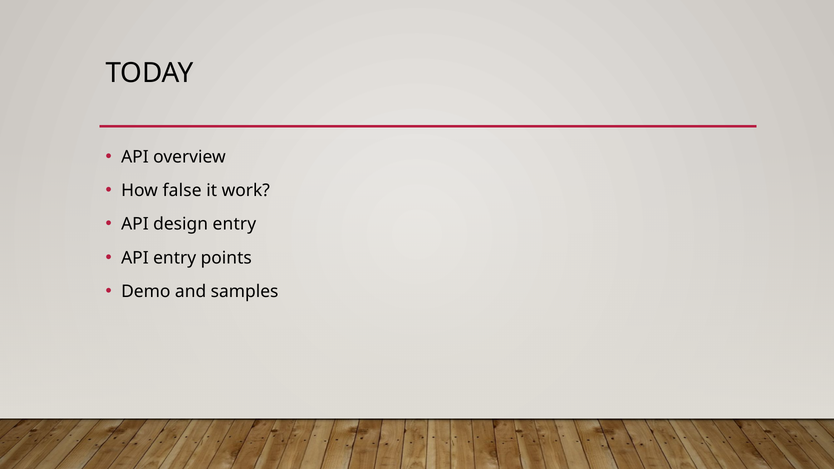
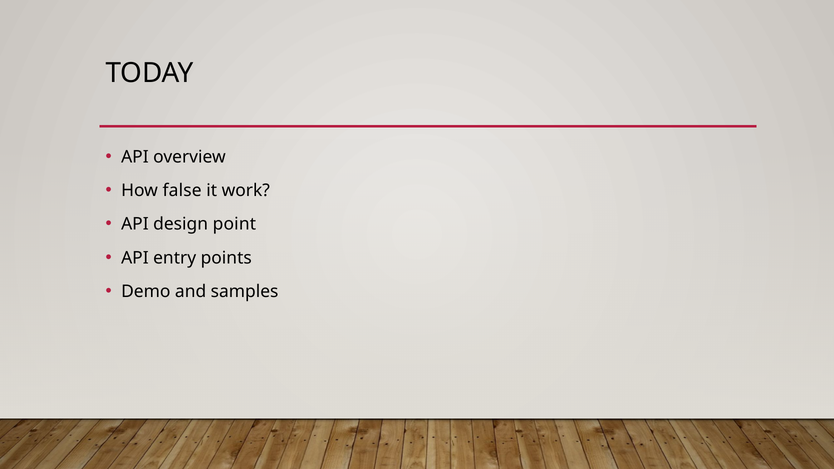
design entry: entry -> point
